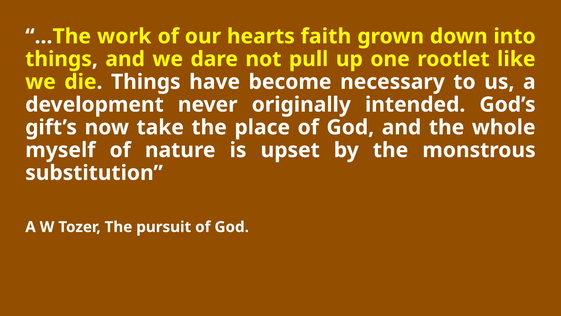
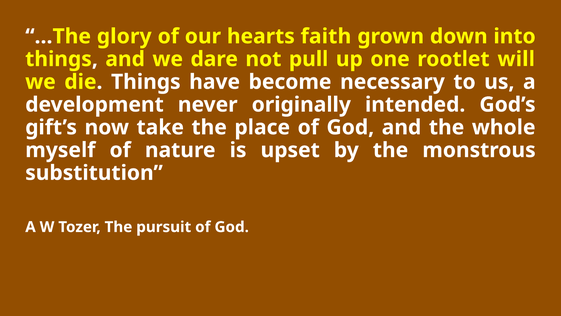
work: work -> glory
like: like -> will
